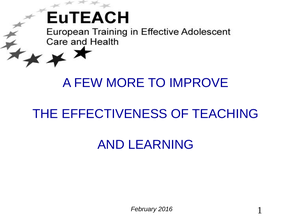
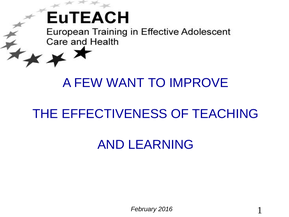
MORE: MORE -> WANT
